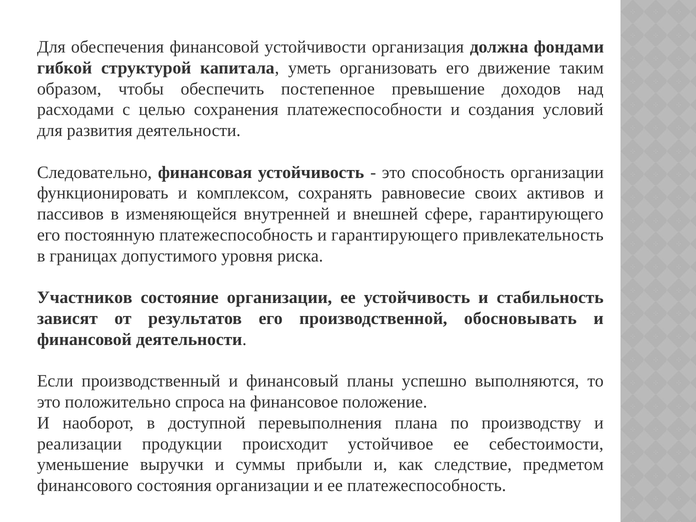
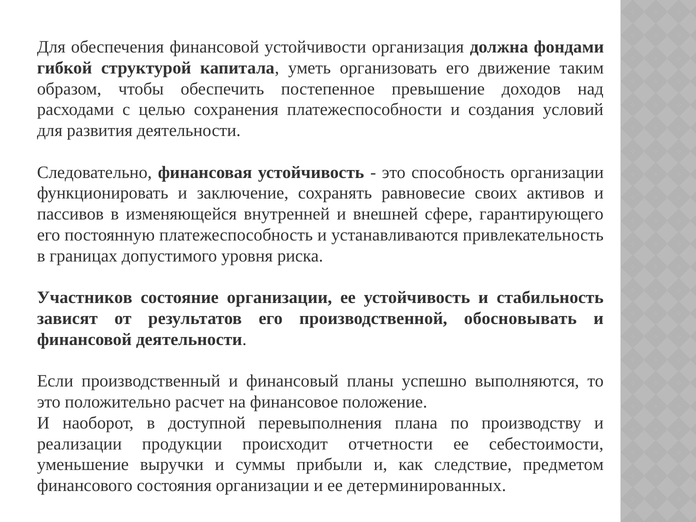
комплексом: комплексом -> заключение
и гарантирующего: гарантирующего -> устанавливаются
спроса: спроса -> расчет
устойчивое: устойчивое -> отчетности
ее платежеспособность: платежеспособность -> детерминированных
